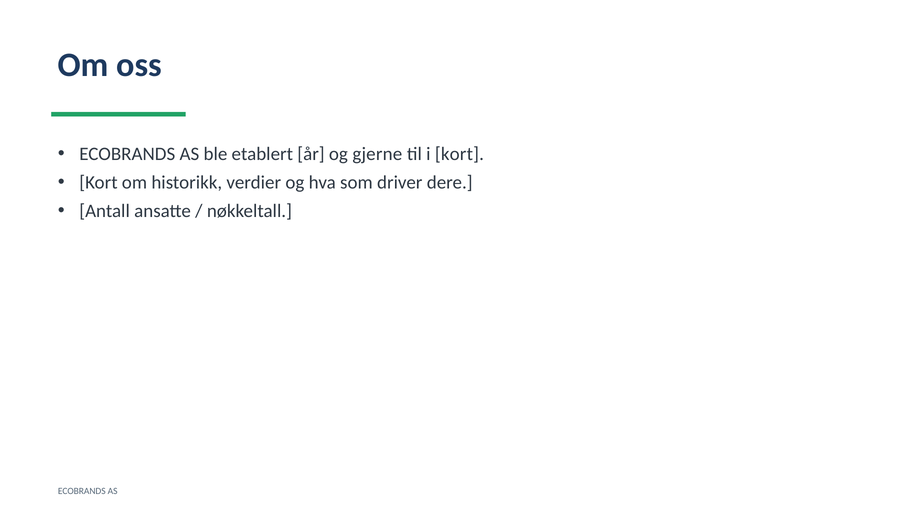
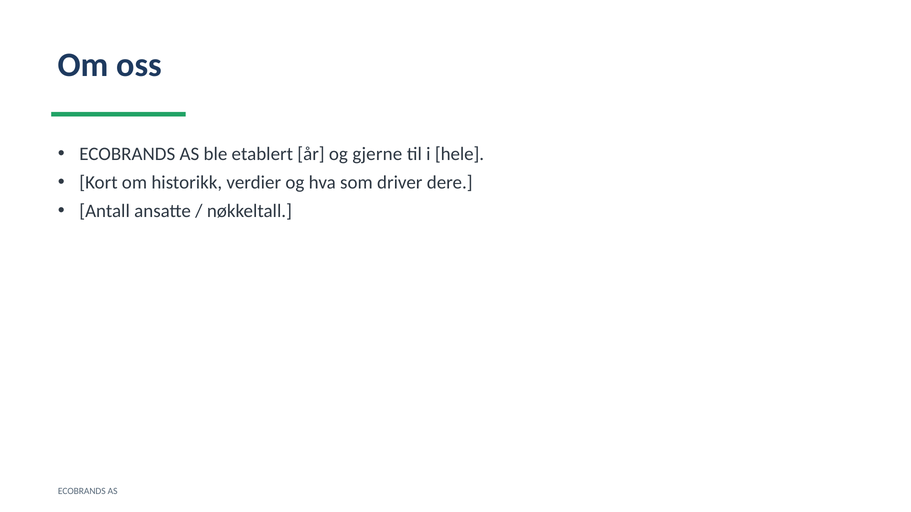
i kort: kort -> hele
